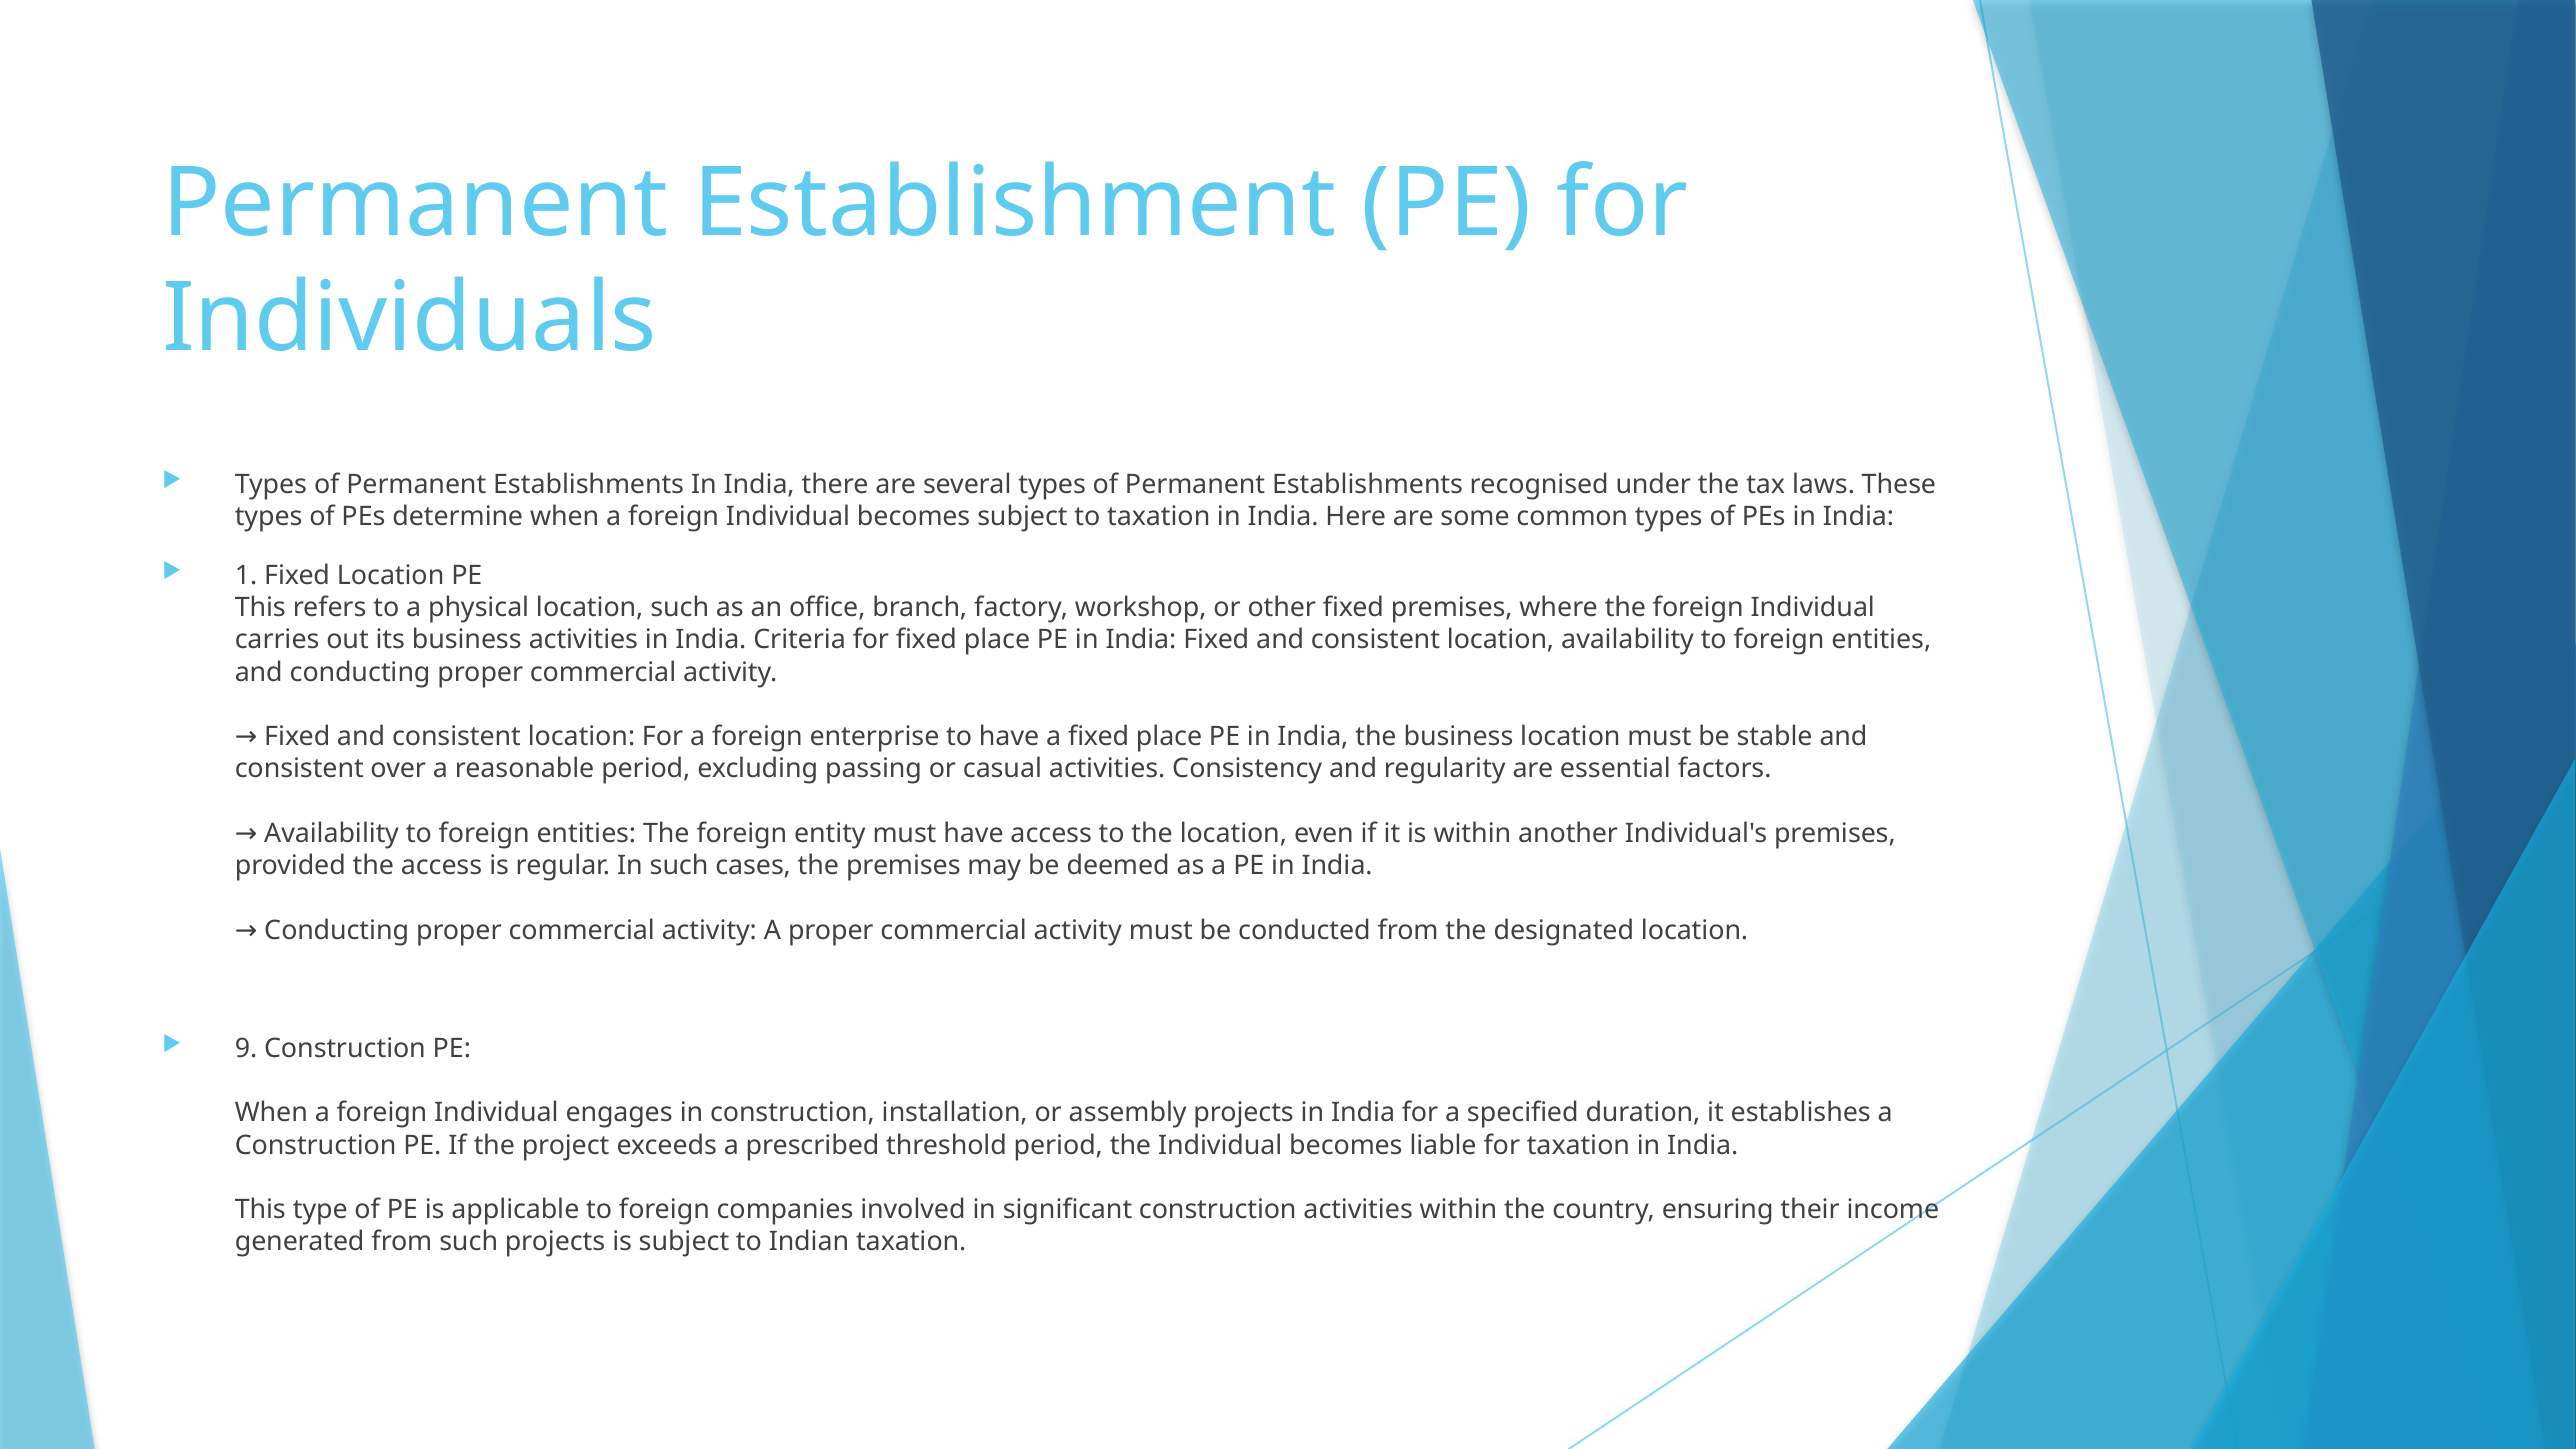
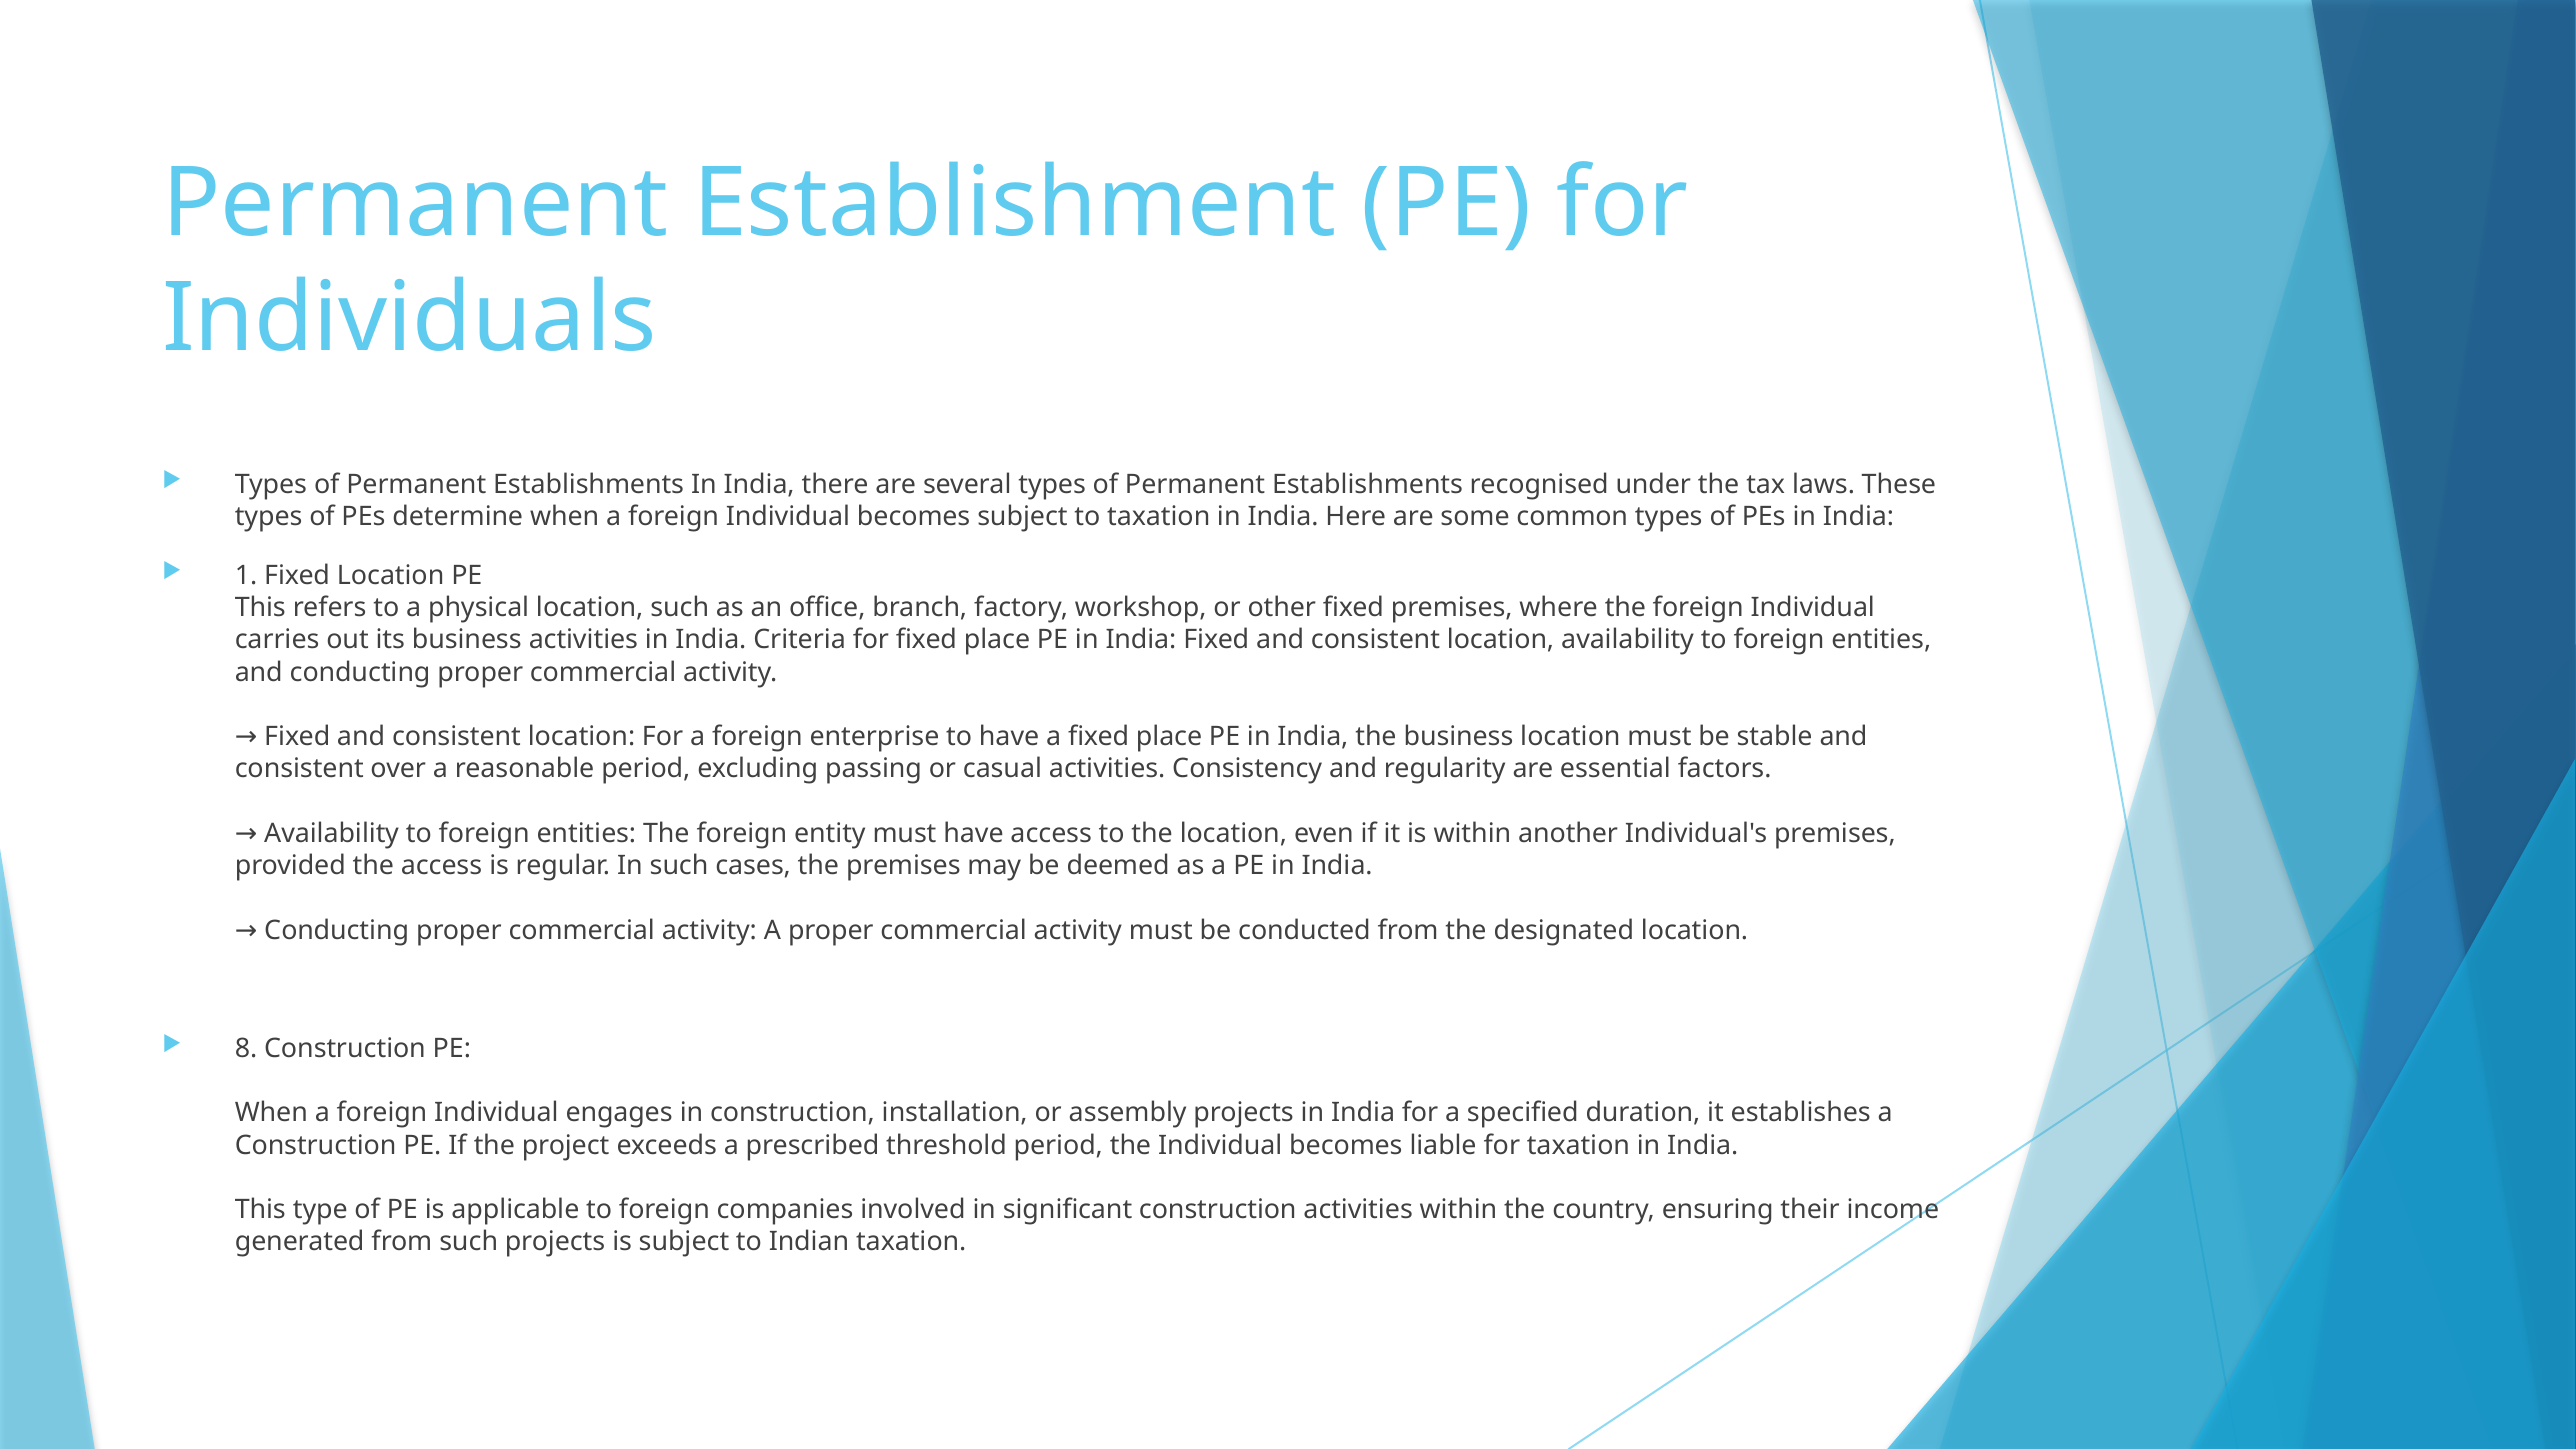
9: 9 -> 8
